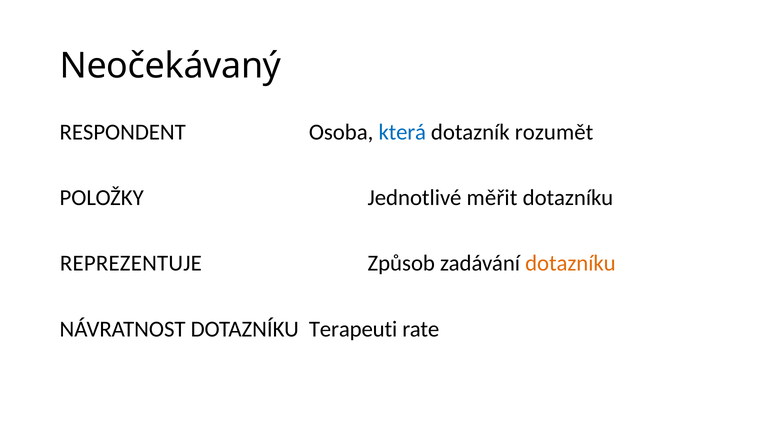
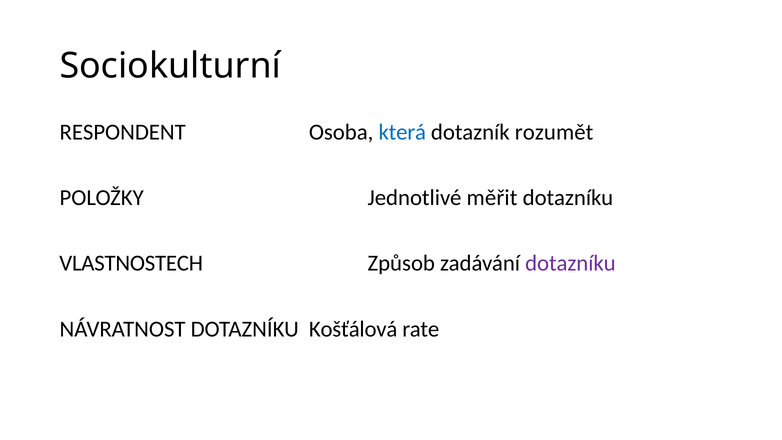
Neočekávaný: Neočekávaný -> Sociokulturní
REPREZENTUJE: REPREZENTUJE -> VLASTNOSTECH
dotazníku at (570, 263) colour: orange -> purple
Terapeuti: Terapeuti -> Košťálová
